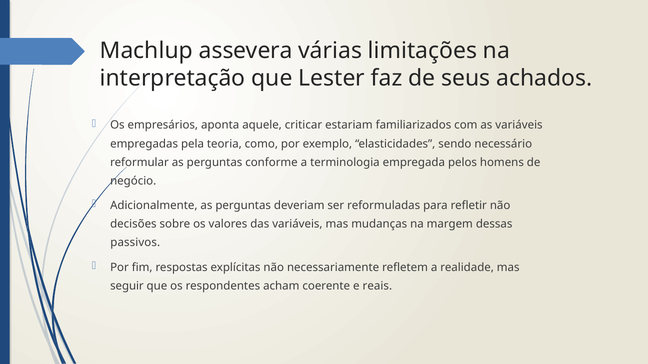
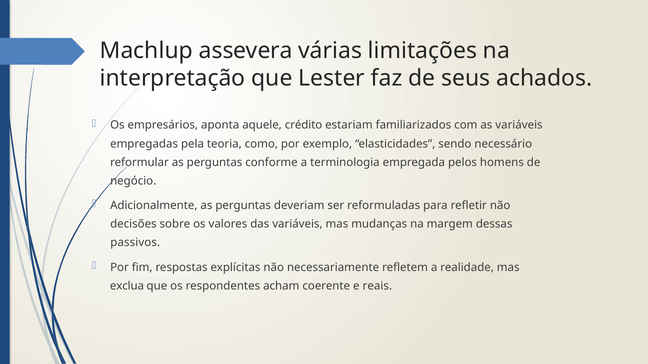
criticar: criticar -> crédito
seguir: seguir -> exclua
